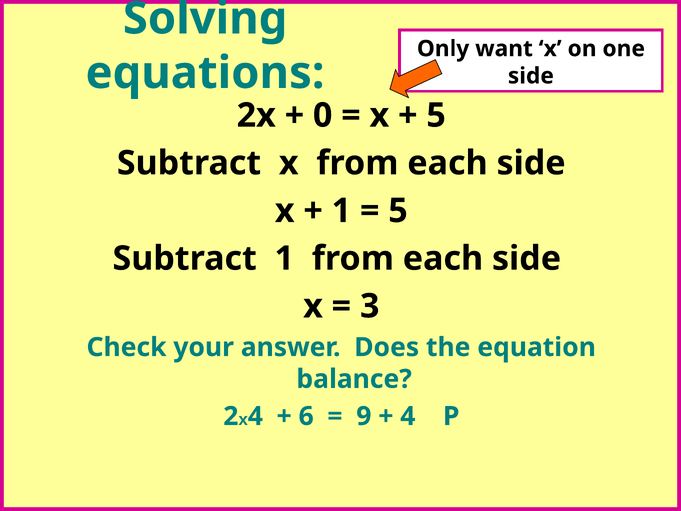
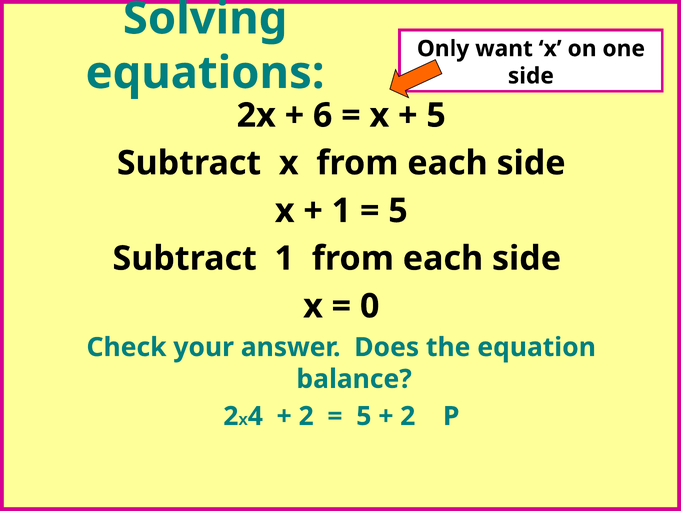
0: 0 -> 6
3: 3 -> 0
6 at (306, 416): 6 -> 2
9 at (364, 416): 9 -> 5
4 at (408, 416): 4 -> 2
